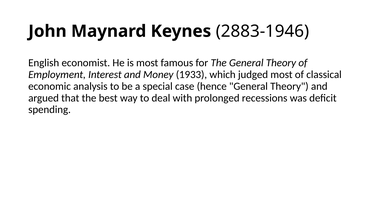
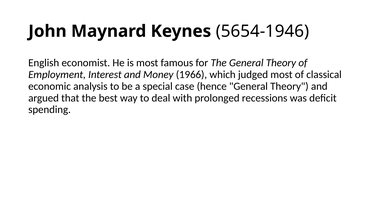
2883-1946: 2883-1946 -> 5654-1946
1933: 1933 -> 1966
